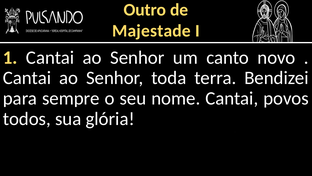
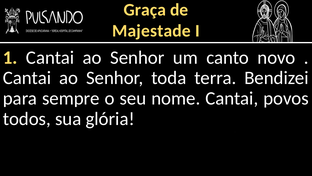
Outro: Outro -> Graça
